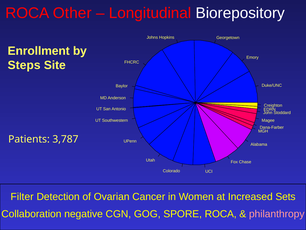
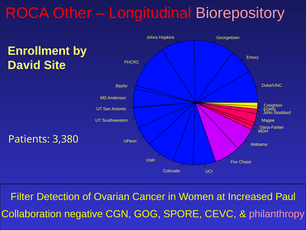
Biorepository colour: white -> pink
Steps: Steps -> David
3,787: 3,787 -> 3,380
Sets: Sets -> Paul
SPORE ROCA: ROCA -> CEVC
